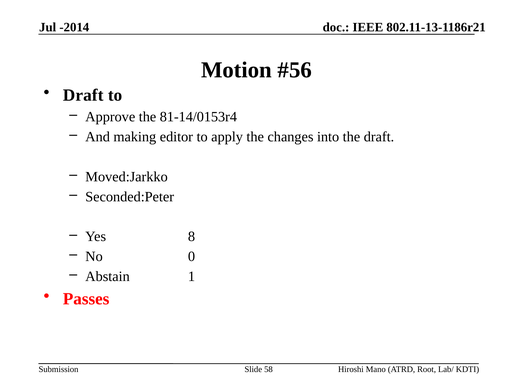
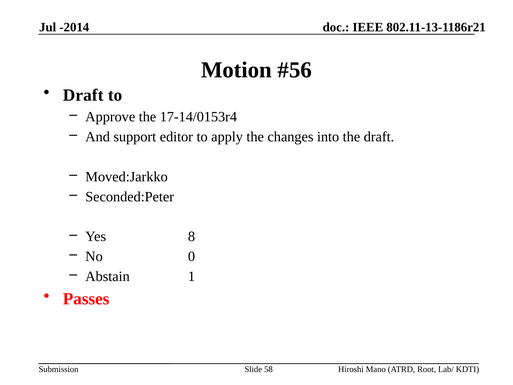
81-14/0153r4: 81-14/0153r4 -> 17-14/0153r4
making: making -> support
